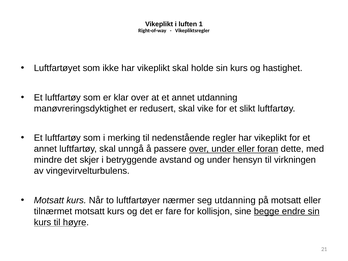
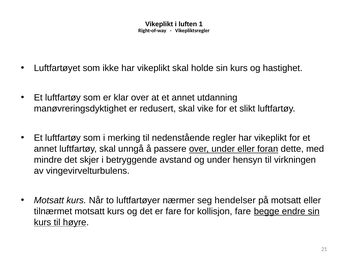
seg utdanning: utdanning -> hendelser
kollisjon sine: sine -> fare
